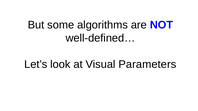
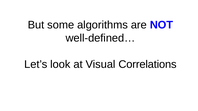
Parameters: Parameters -> Correlations
